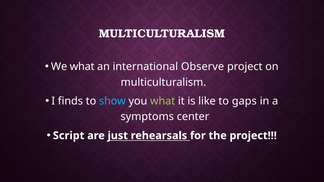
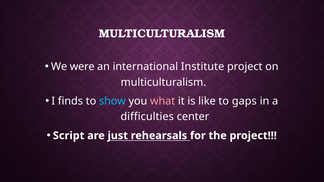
We what: what -> were
Observe: Observe -> Institute
what at (163, 101) colour: light green -> pink
symptoms: symptoms -> difficulties
